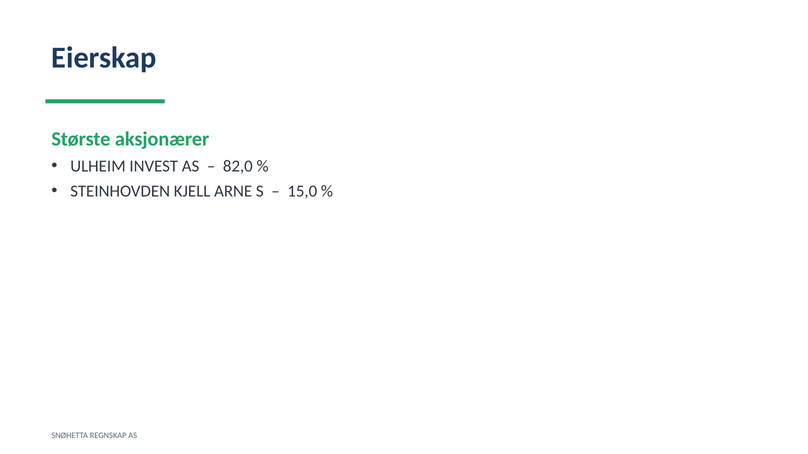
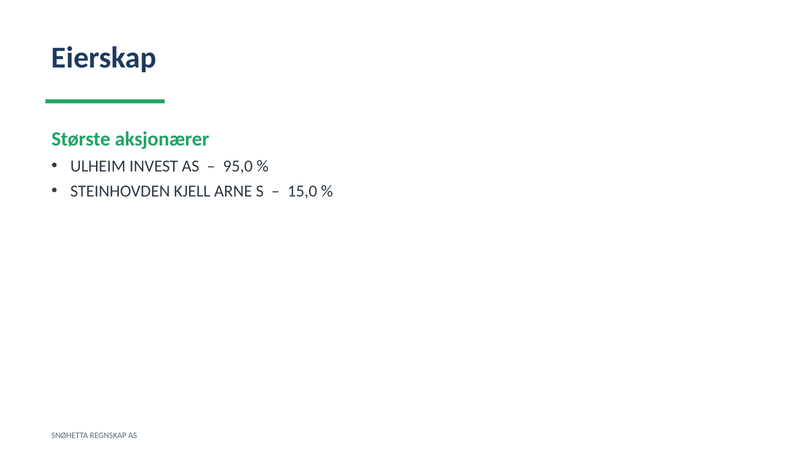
82,0: 82,0 -> 95,0
